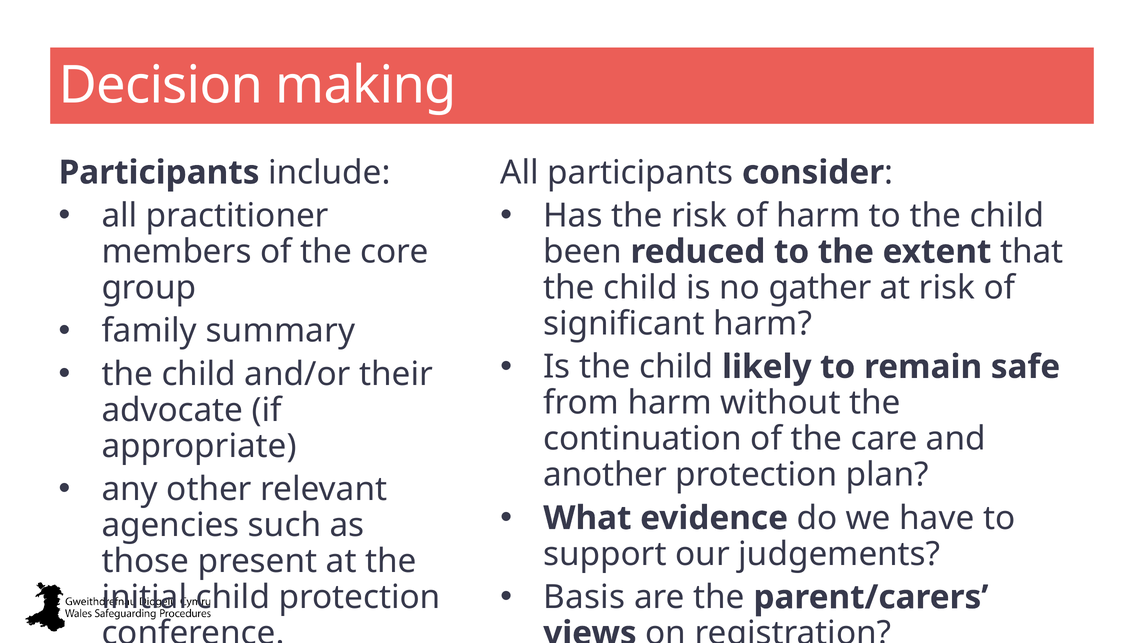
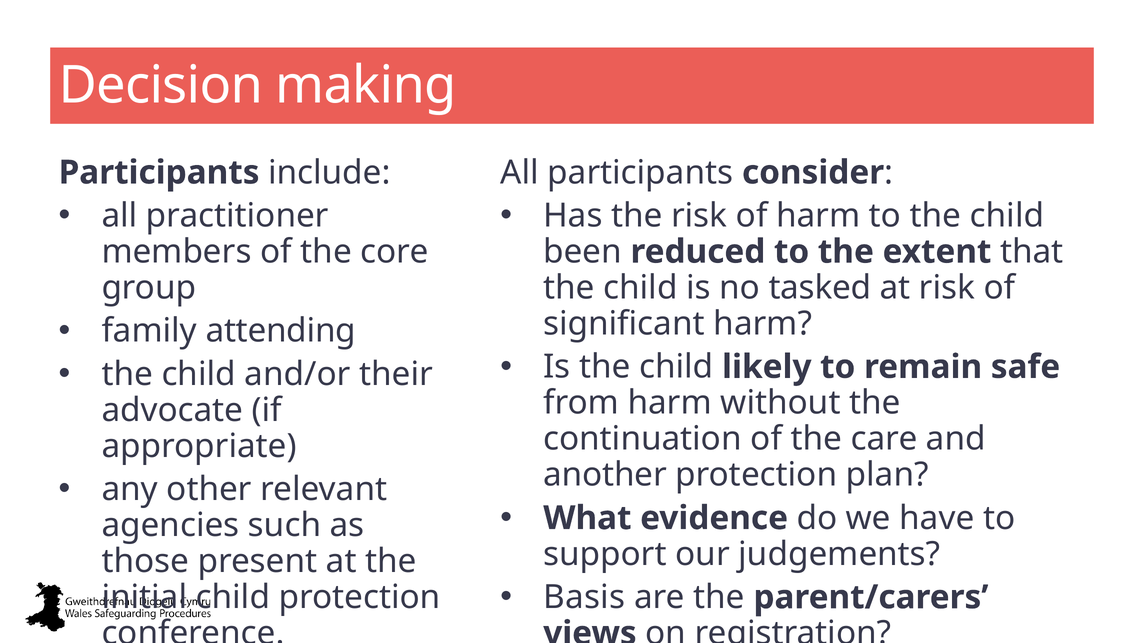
gather: gather -> tasked
summary: summary -> attending
